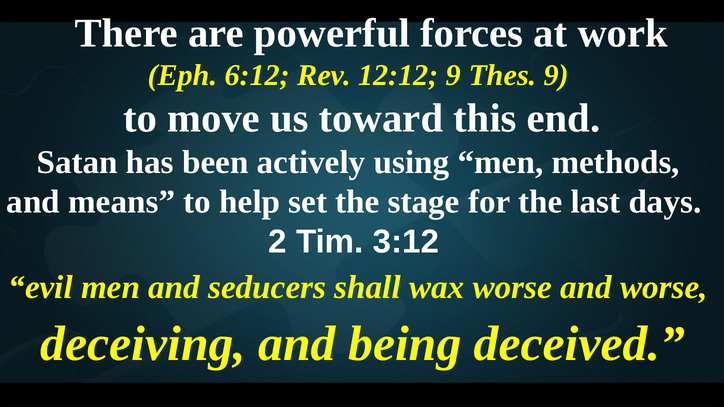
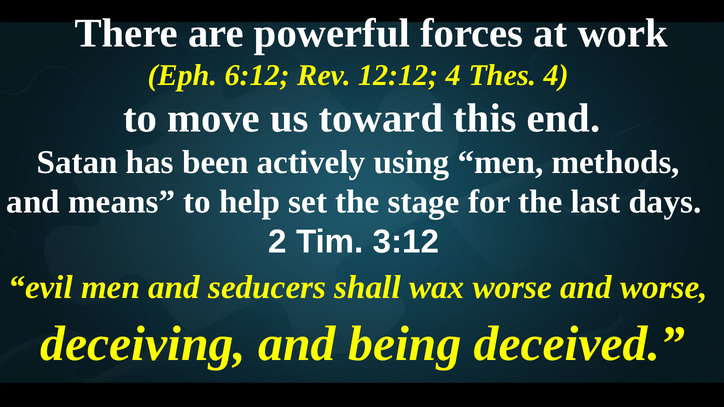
12:12 9: 9 -> 4
Thes 9: 9 -> 4
